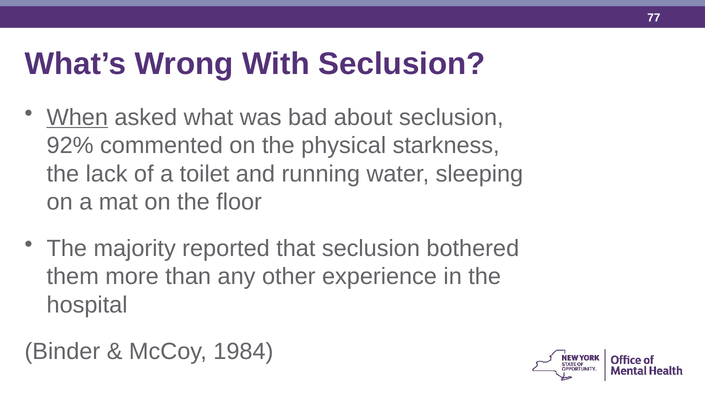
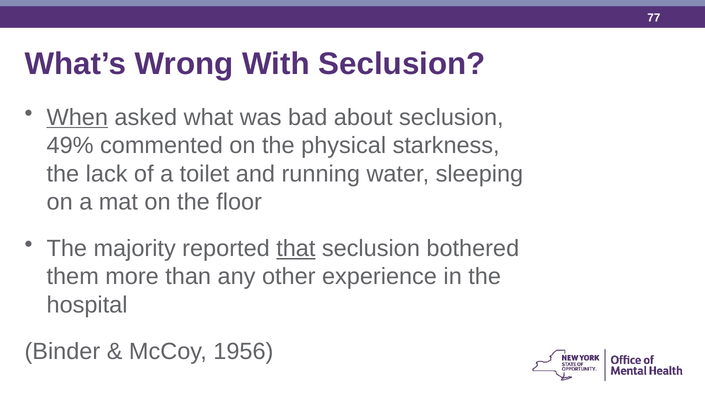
92%: 92% -> 49%
that underline: none -> present
1984: 1984 -> 1956
